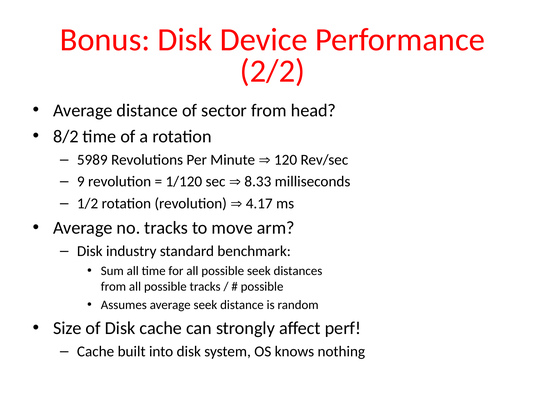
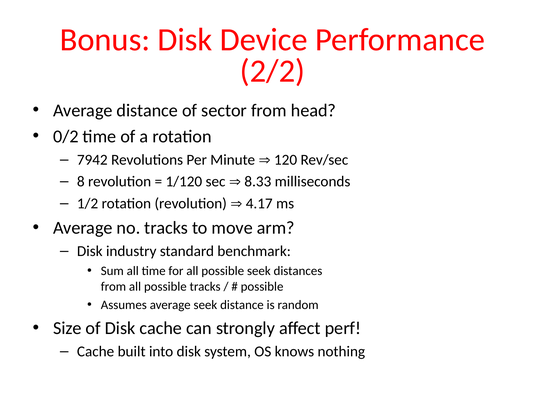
8/2: 8/2 -> 0/2
5989: 5989 -> 7942
9: 9 -> 8
